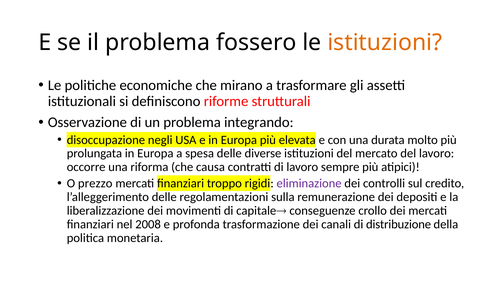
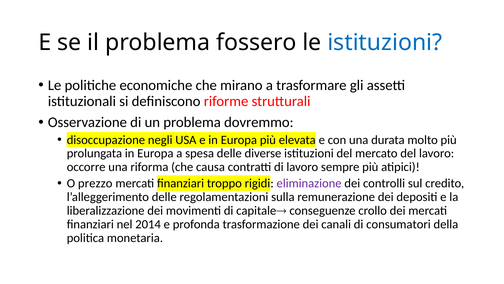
istituzioni at (385, 42) colour: orange -> blue
integrando: integrando -> dovremmo
2008: 2008 -> 2014
distribuzione: distribuzione -> consumatori
